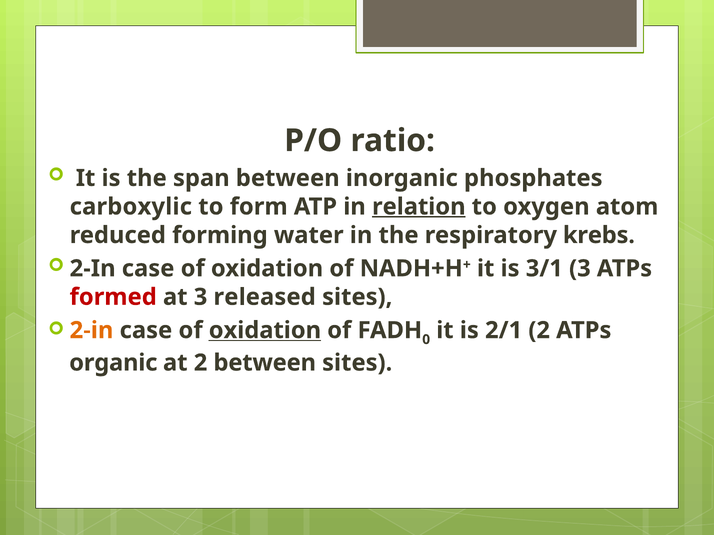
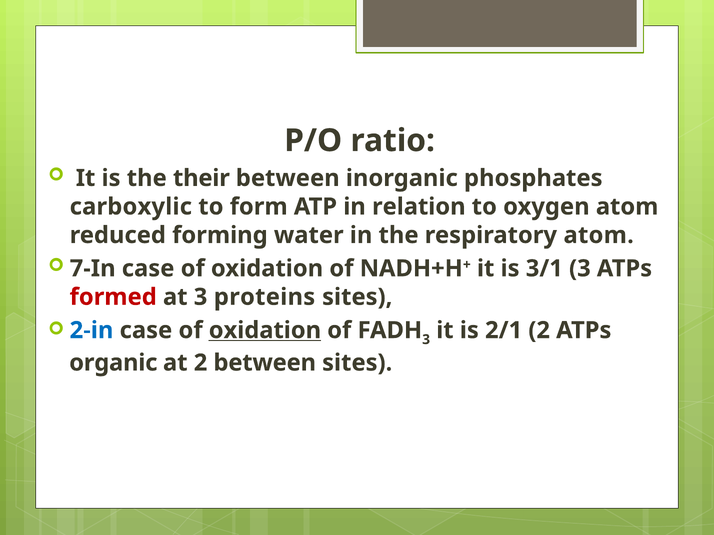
span: span -> their
relation underline: present -> none
respiratory krebs: krebs -> atom
2-In at (93, 269): 2-In -> 7-In
released: released -> proteins
2-in at (92, 331) colour: orange -> blue
0 at (426, 340): 0 -> 3
